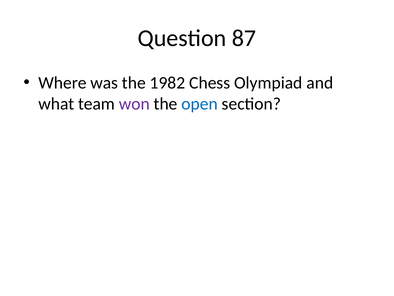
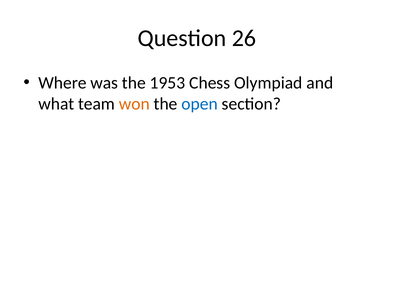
87: 87 -> 26
1982: 1982 -> 1953
won colour: purple -> orange
